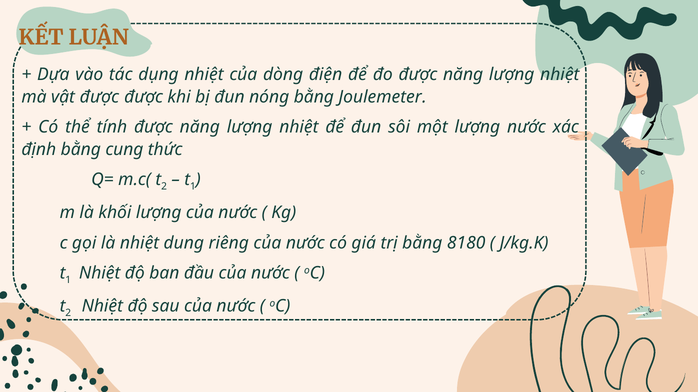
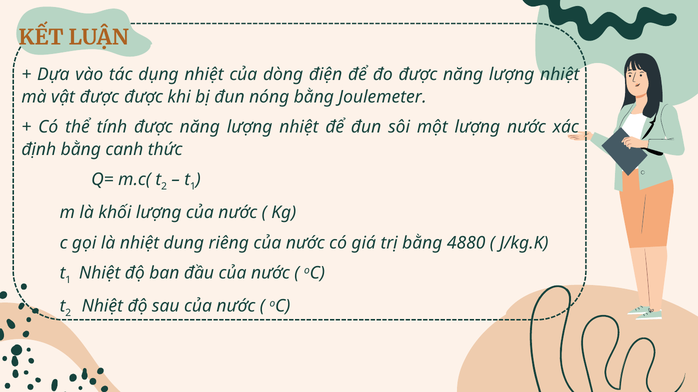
cung: cung -> canh
8180: 8180 -> 4880
